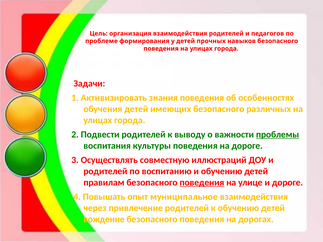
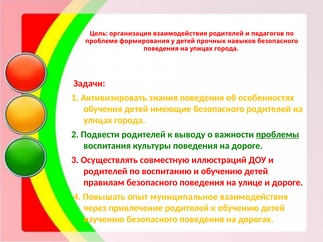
имеющих: имеющих -> имеющие
безопасного различных: различных -> родителей
поведения at (202, 183) underline: present -> none
вождение: вождение -> изучению
